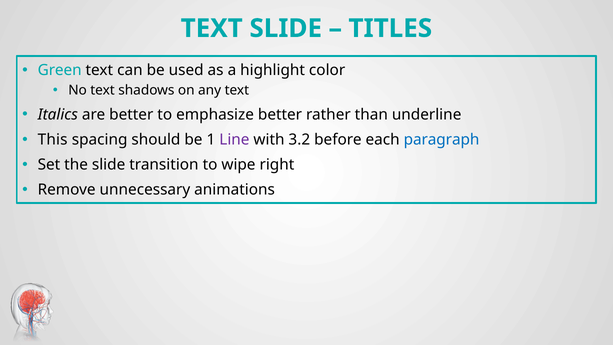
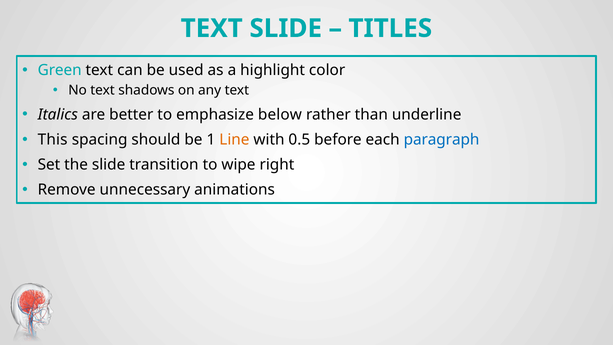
emphasize better: better -> below
Line colour: purple -> orange
3.2: 3.2 -> 0.5
